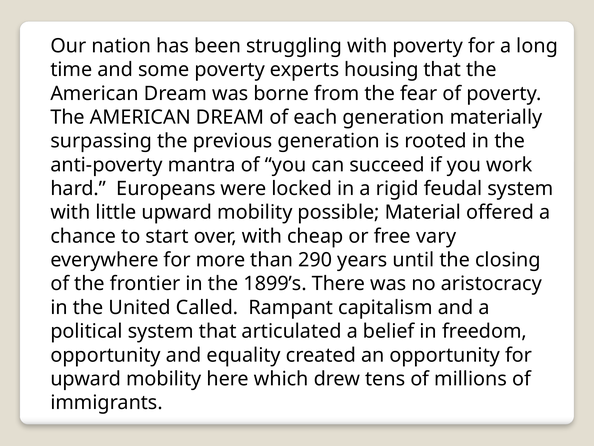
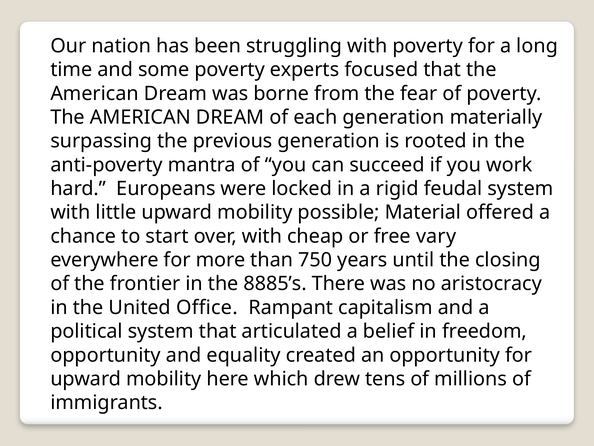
housing: housing -> focused
290: 290 -> 750
1899’s: 1899’s -> 8885’s
Called: Called -> Office
